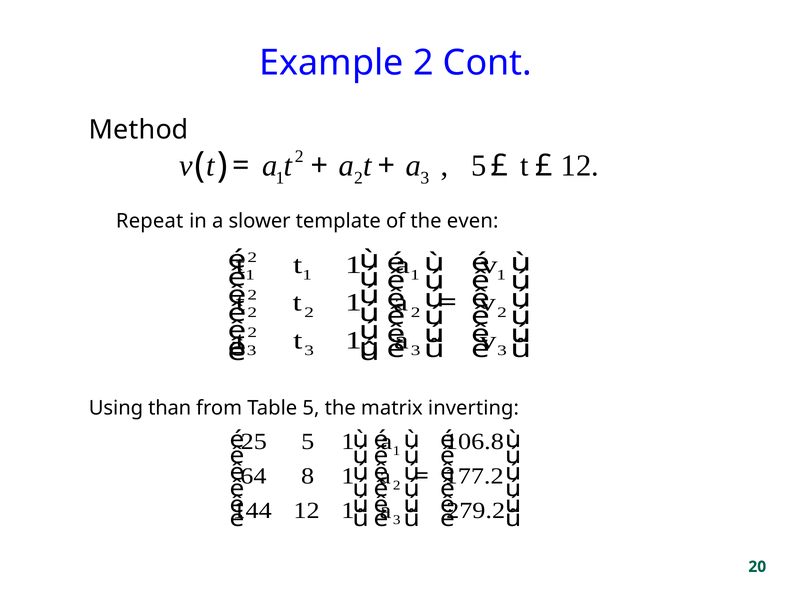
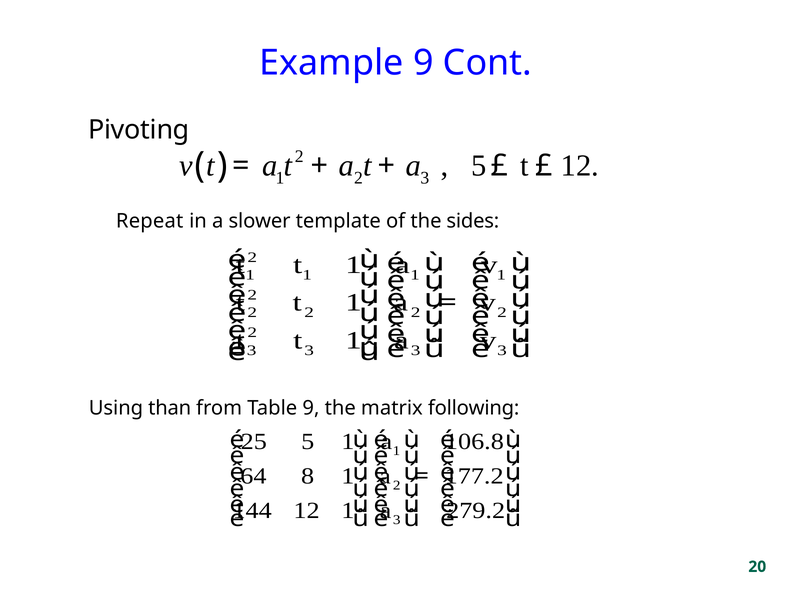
Example 2: 2 -> 9
Method: Method -> Pivoting
even: even -> sides
Table 5: 5 -> 9
inverting: inverting -> following
